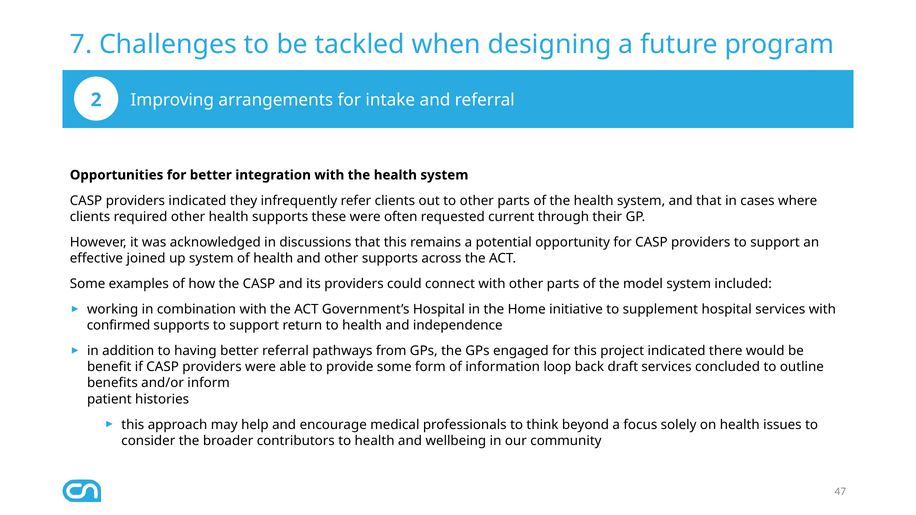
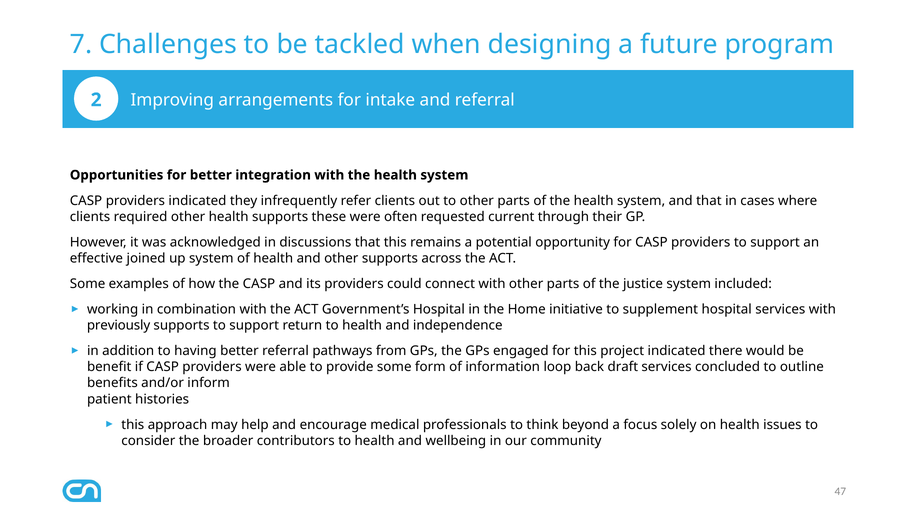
model: model -> justice
confirmed: confirmed -> previously
